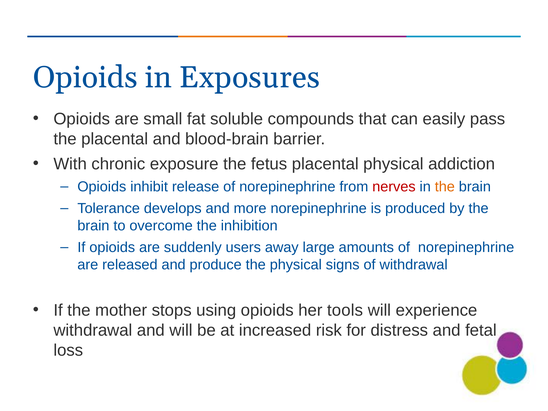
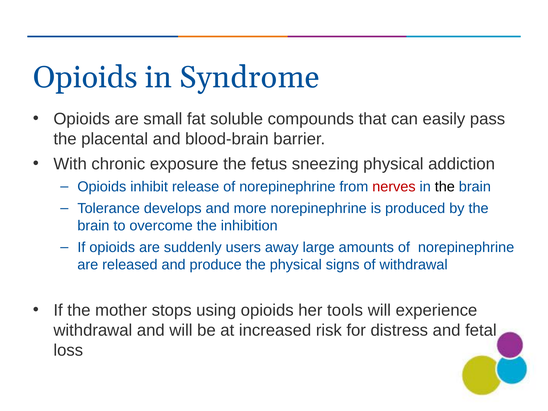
Exposures: Exposures -> Syndrome
fetus placental: placental -> sneezing
the at (445, 187) colour: orange -> black
